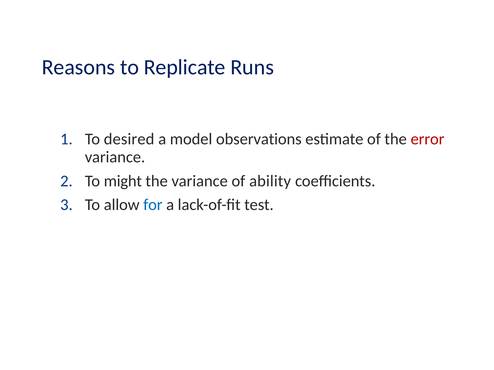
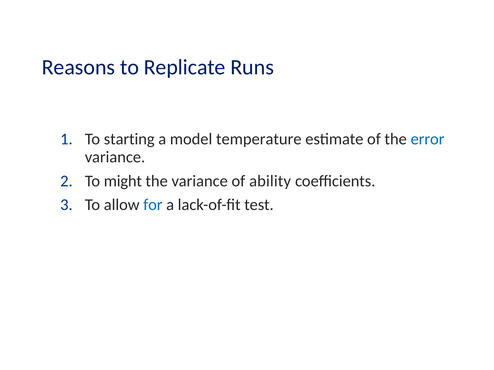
desired: desired -> starting
observations: observations -> temperature
error colour: red -> blue
